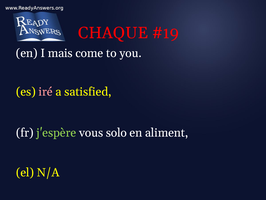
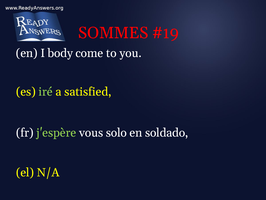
CHAQUE: CHAQUE -> SOMMES
mais: mais -> body
iré colour: pink -> light green
aliment: aliment -> soldado
